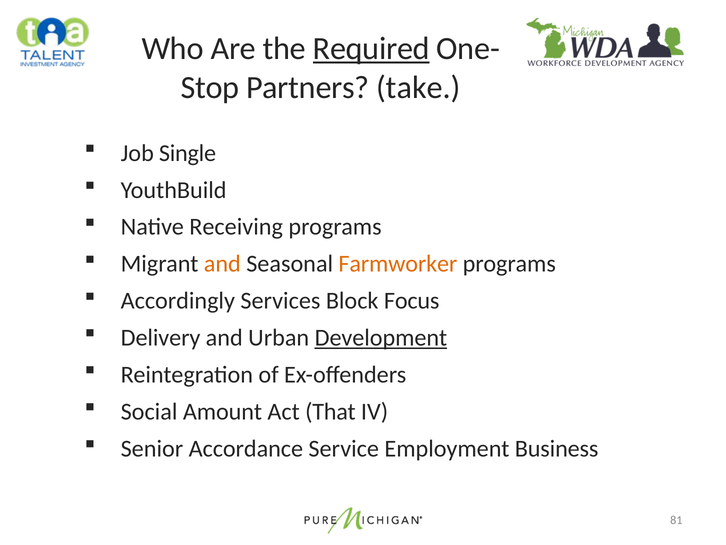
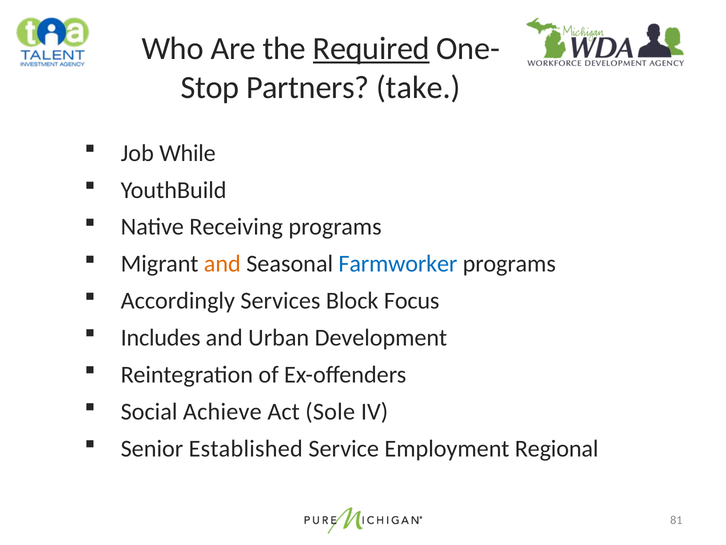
Single: Single -> While
Farmworker colour: orange -> blue
Delivery: Delivery -> Includes
Development underline: present -> none
Amount: Amount -> Achieve
That: That -> Sole
Accordance: Accordance -> Established
Business: Business -> Regional
